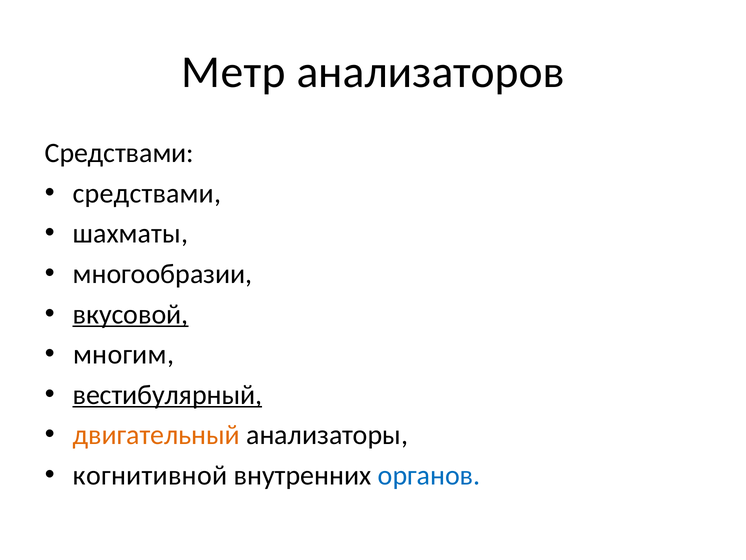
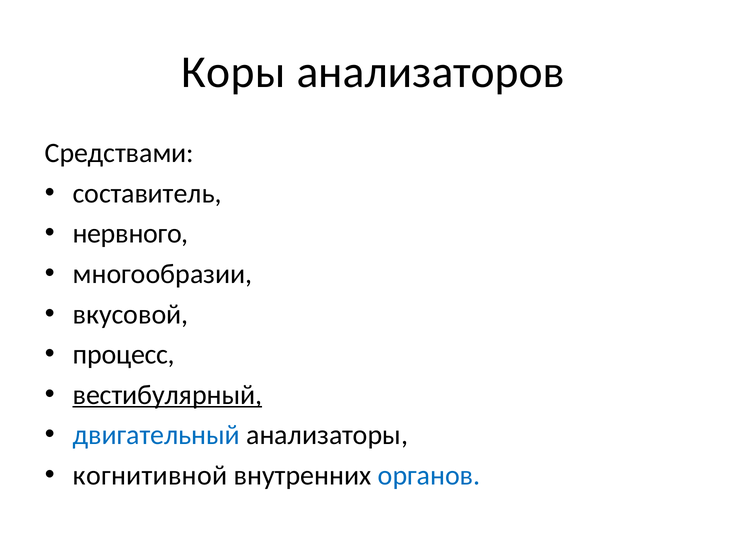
Метр: Метр -> Коры
средствами at (147, 193): средствами -> составитель
шахматы: шахматы -> нервного
вкусовой underline: present -> none
многим: многим -> процесс
двигательный colour: orange -> blue
